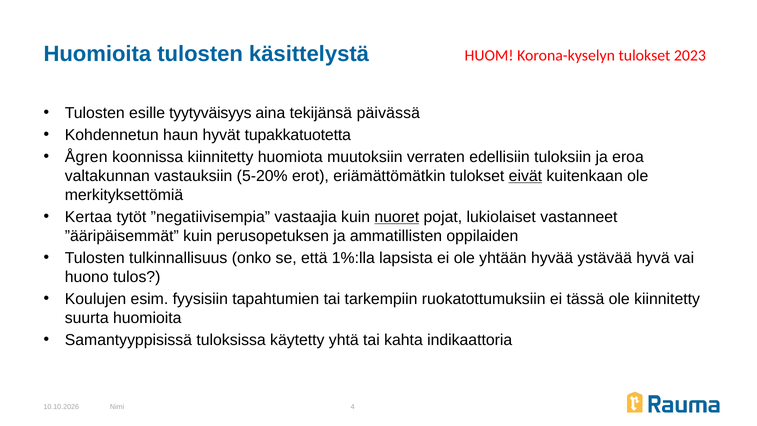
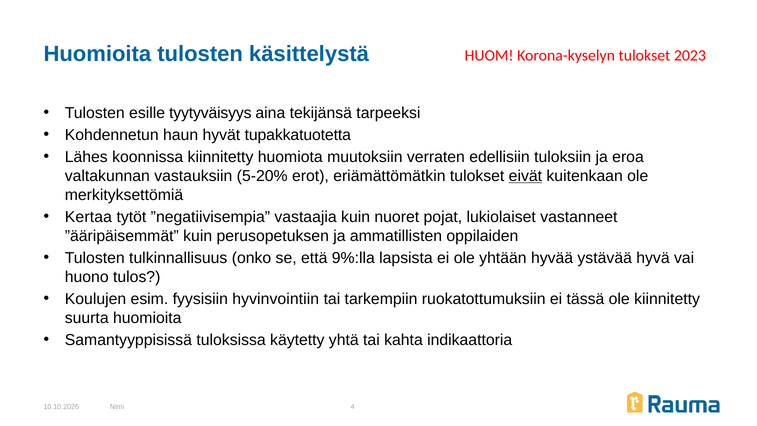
päivässä: päivässä -> tarpeeksi
Ågren: Ågren -> Lähes
nuoret underline: present -> none
1%:lla: 1%:lla -> 9%:lla
tapahtumien: tapahtumien -> hyvinvointiin
